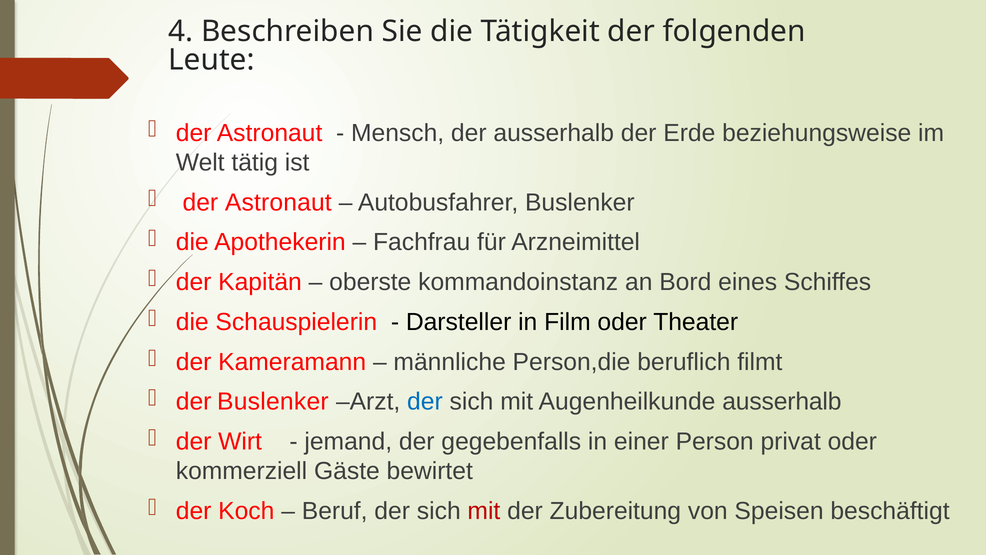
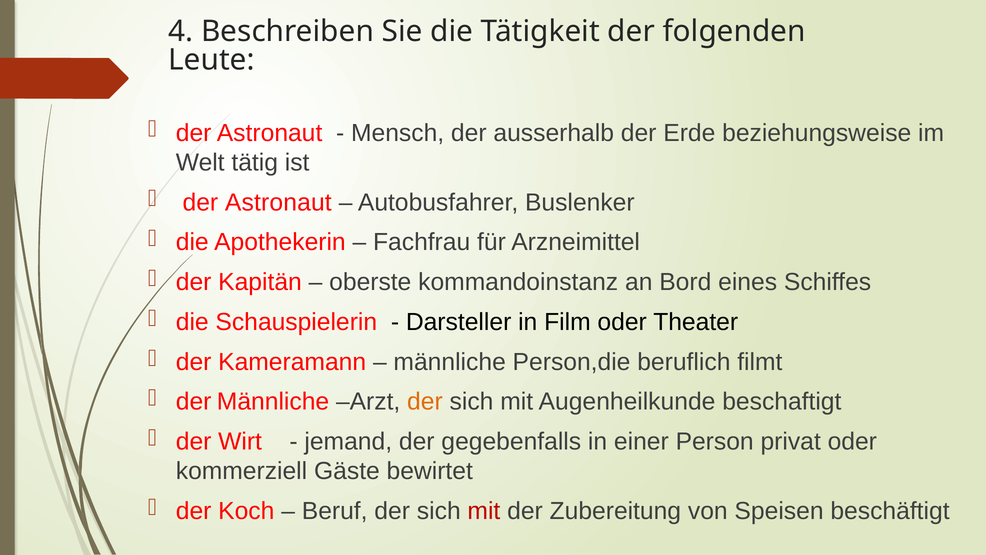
der Buslenker: Buslenker -> Männliche
der at (425, 402) colour: blue -> orange
Augenheilkunde ausserhalb: ausserhalb -> beschaftigt
